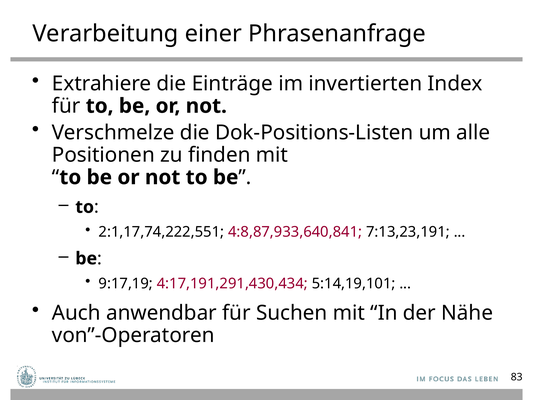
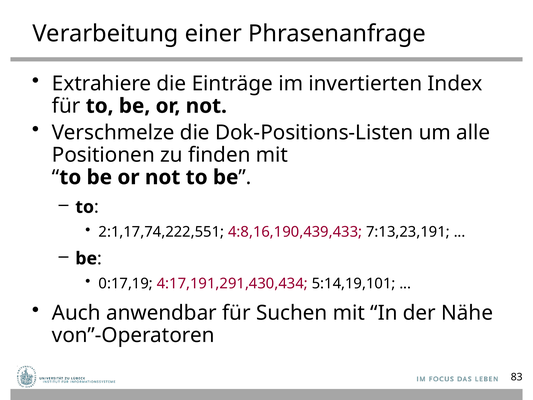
4:8,87,933,640,841: 4:8,87,933,640,841 -> 4:8,16,190,439,433
9:17,19: 9:17,19 -> 0:17,19
